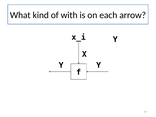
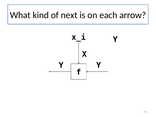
with: with -> next
